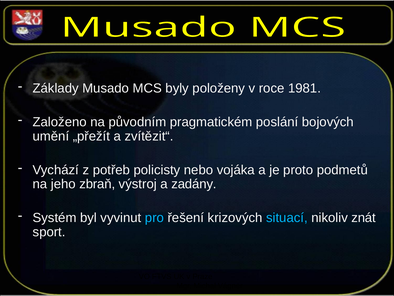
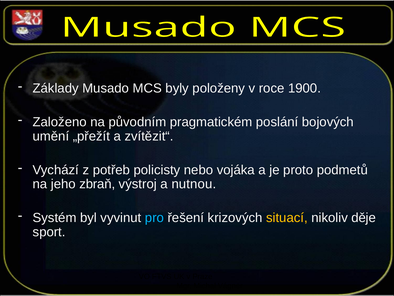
1981: 1981 -> 1900
zadány: zadány -> nutnou
situací colour: light blue -> yellow
znát: znát -> děje
